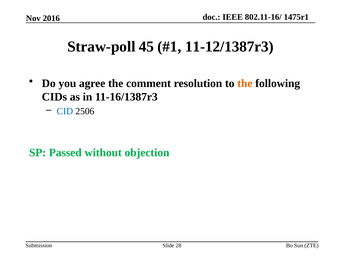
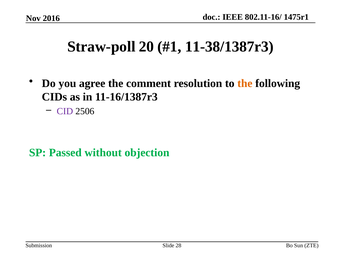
45: 45 -> 20
11-12/1387r3: 11-12/1387r3 -> 11-38/1387r3
CID colour: blue -> purple
